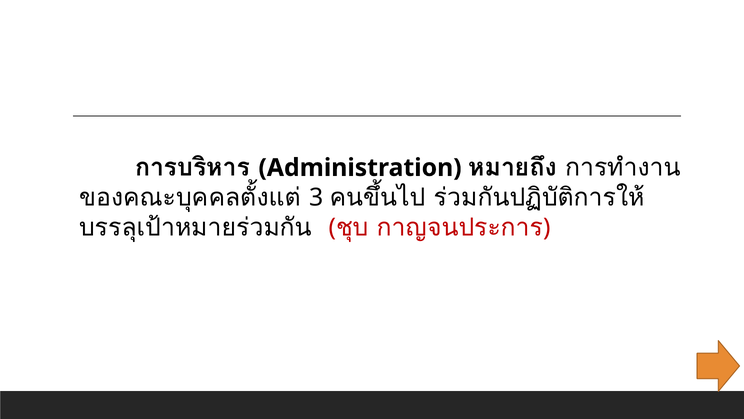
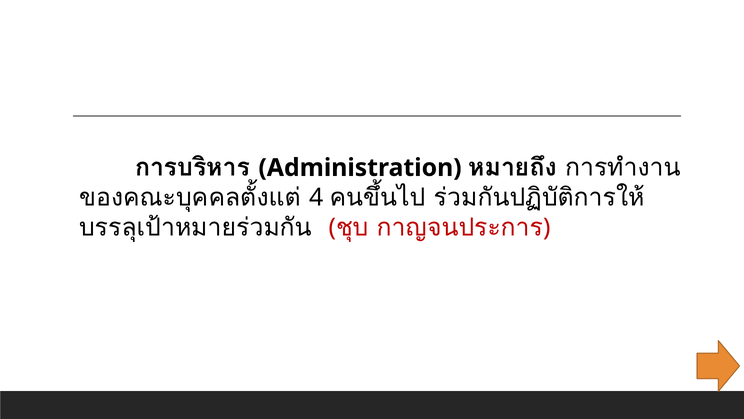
3: 3 -> 4
